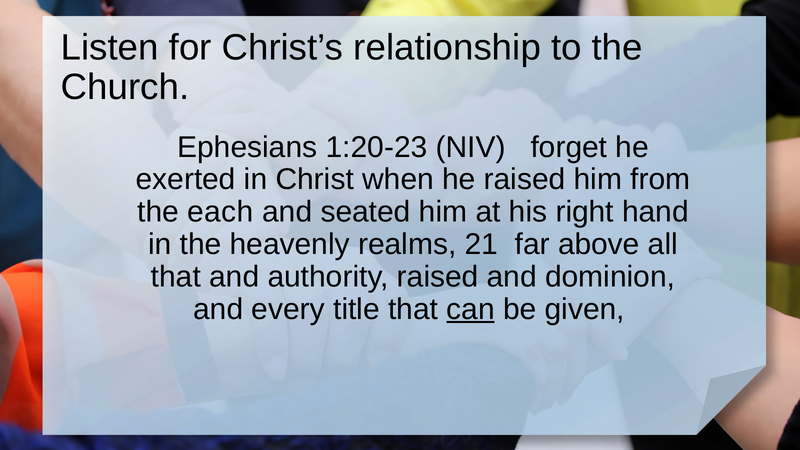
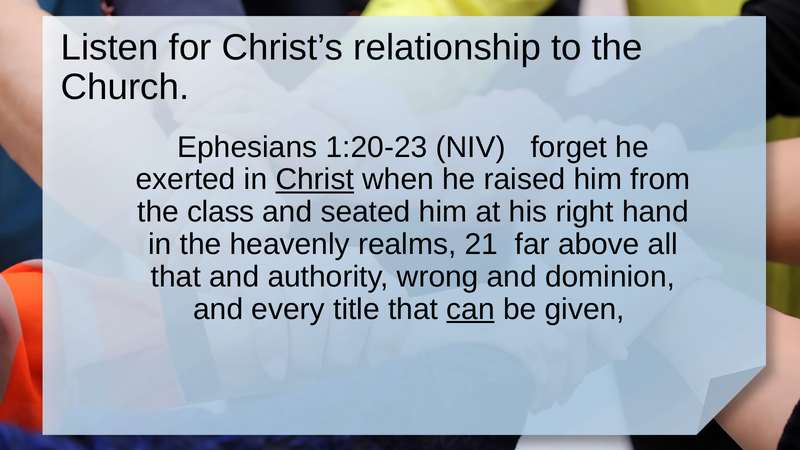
Christ underline: none -> present
each: each -> class
authority raised: raised -> wrong
